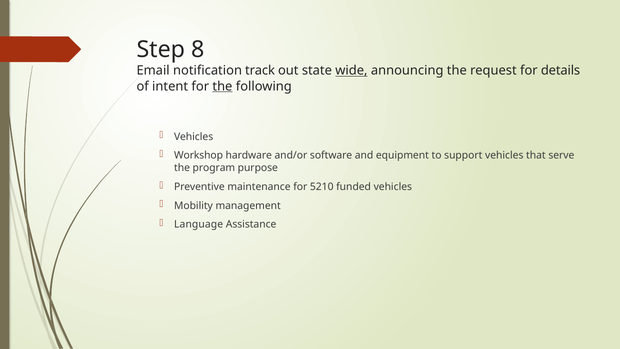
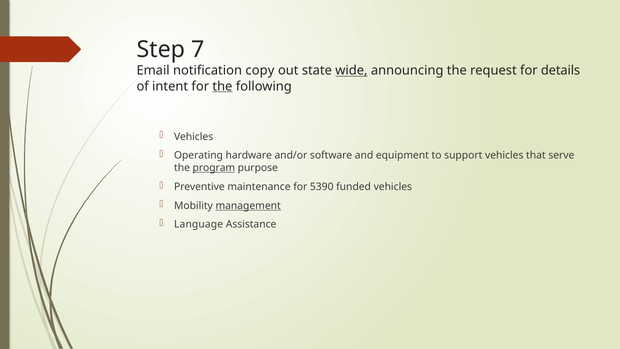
8: 8 -> 7
track: track -> copy
Workshop: Workshop -> Operating
program underline: none -> present
5210: 5210 -> 5390
management underline: none -> present
